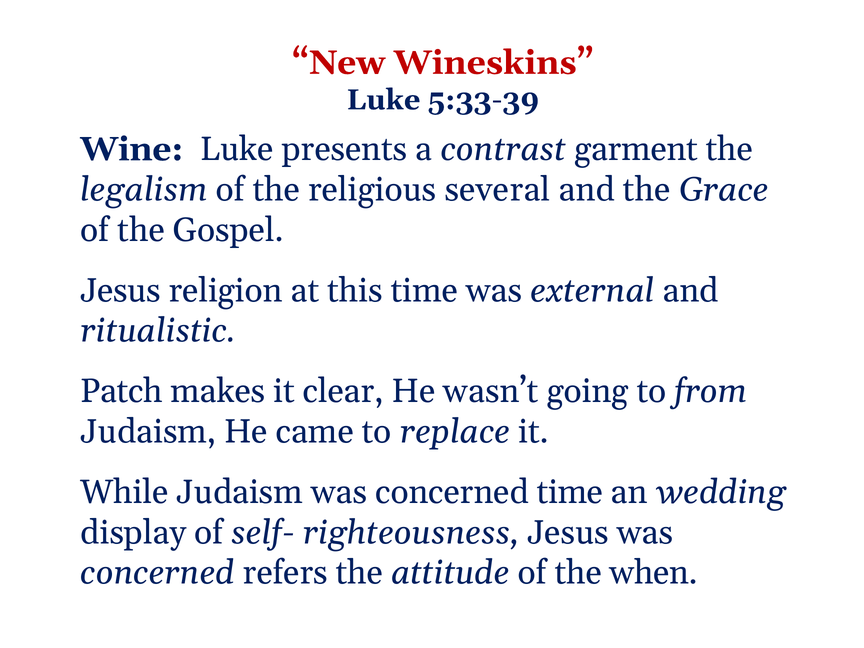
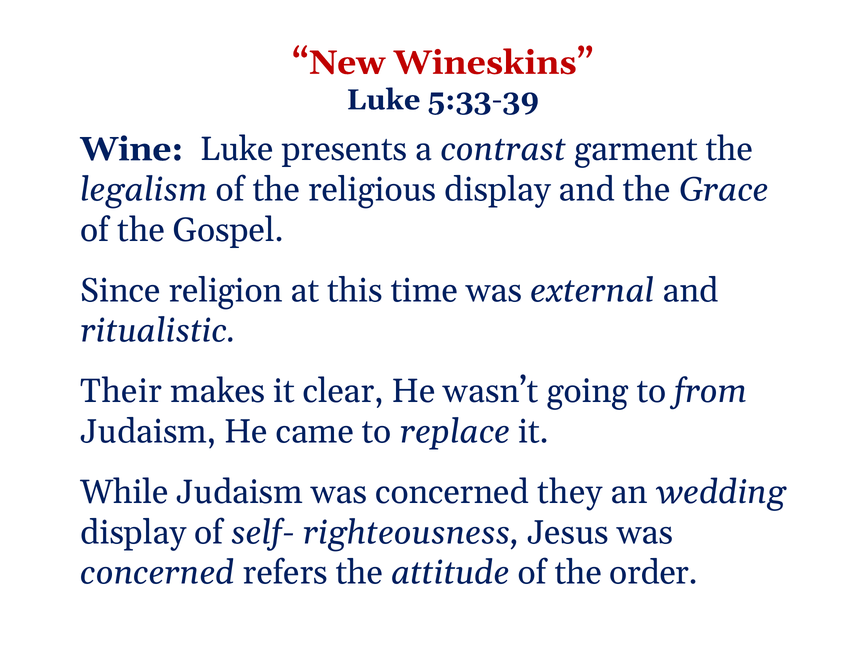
religious several: several -> display
Jesus at (121, 290): Jesus -> Since
Patch: Patch -> Their
concerned time: time -> they
when: when -> order
